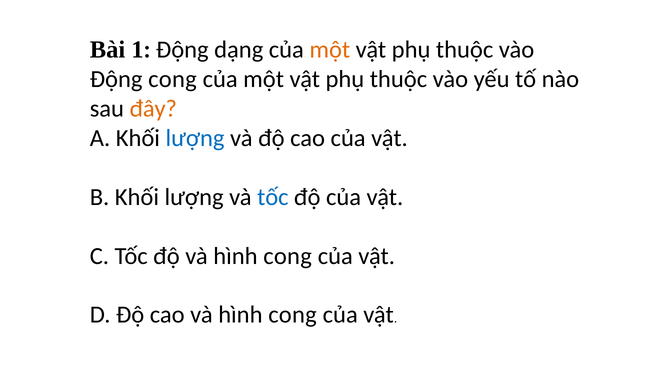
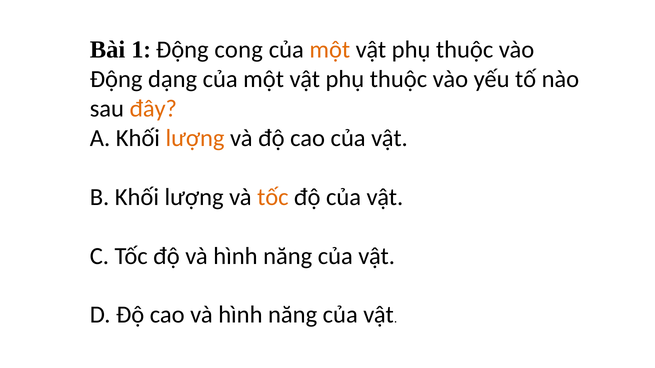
dạng: dạng -> cong
Động cong: cong -> dạng
lượng at (195, 138) colour: blue -> orange
tốc at (273, 197) colour: blue -> orange
độ và hình cong: cong -> năng
cao và hình cong: cong -> năng
